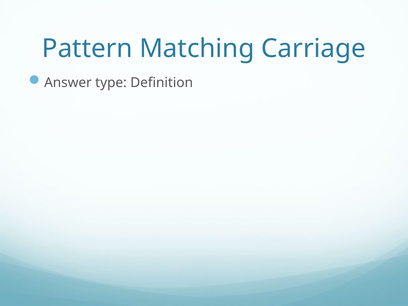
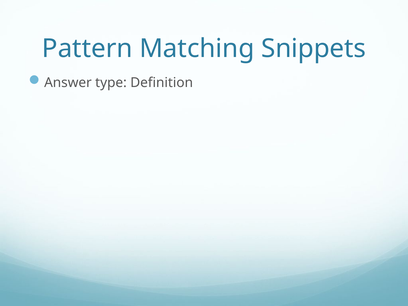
Carriage: Carriage -> Snippets
